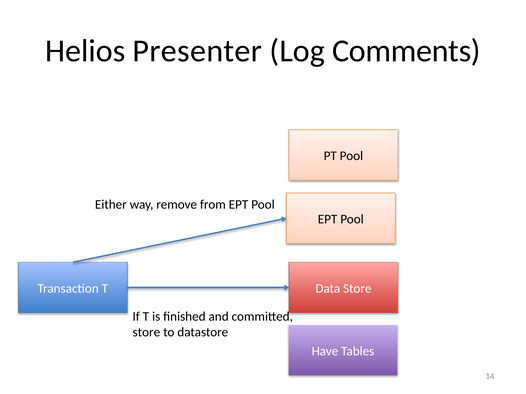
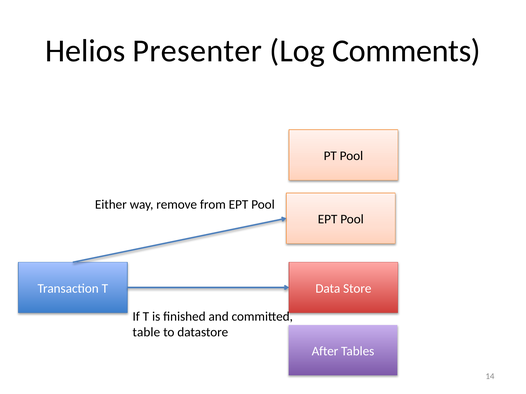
store at (146, 333): store -> table
Have: Have -> After
